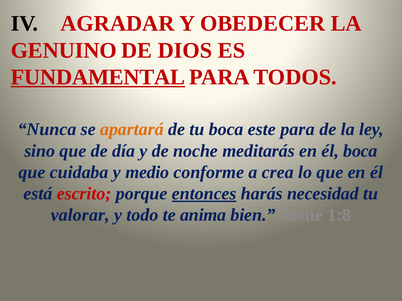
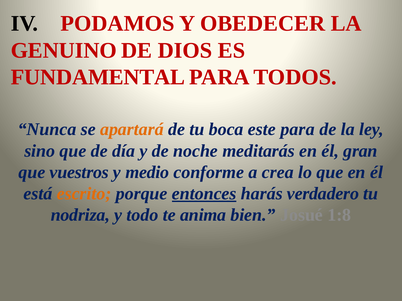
AGRADAR: AGRADAR -> PODAMOS
FUNDAMENTAL underline: present -> none
él boca: boca -> gran
cuidaba: cuidaba -> vuestros
escrito colour: red -> orange
necesidad: necesidad -> verdadero
valorar: valorar -> nodriza
